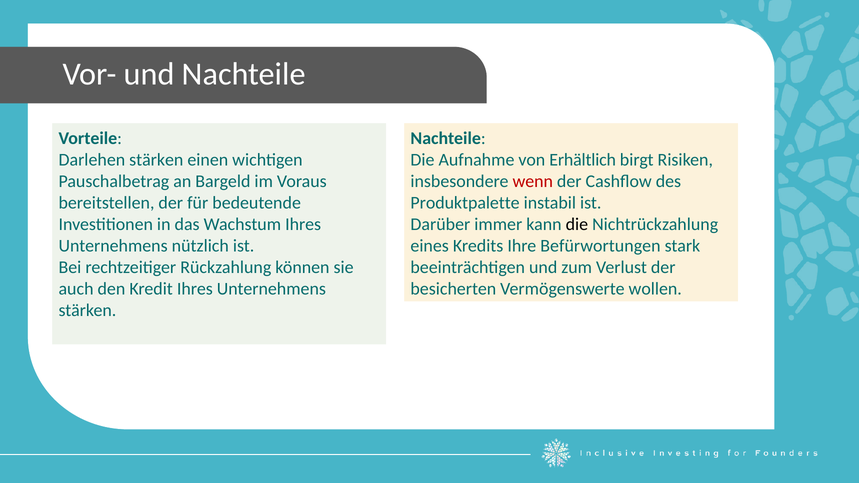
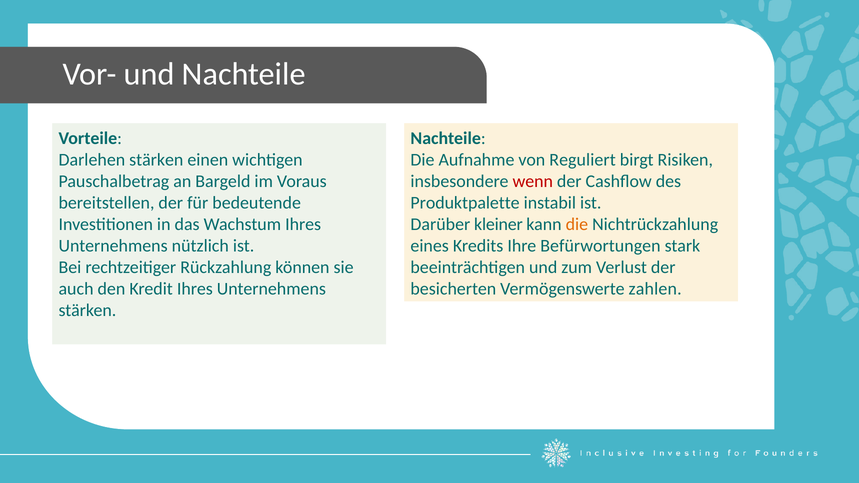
Erhältlich: Erhältlich -> Reguliert
immer: immer -> kleiner
die at (577, 224) colour: black -> orange
wollen: wollen -> zahlen
